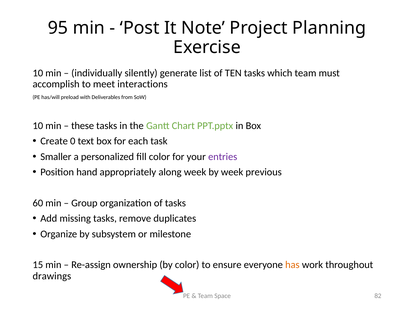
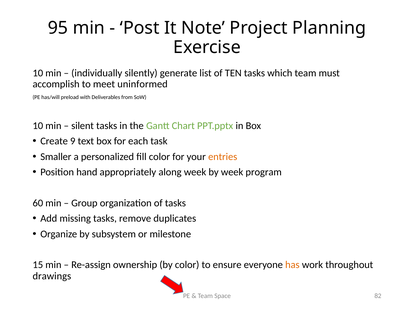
interactions: interactions -> uninformed
these: these -> silent
0: 0 -> 9
entries colour: purple -> orange
previous: previous -> program
